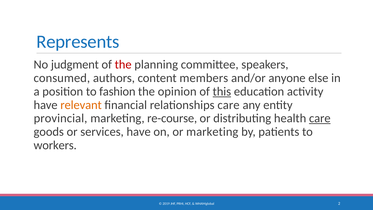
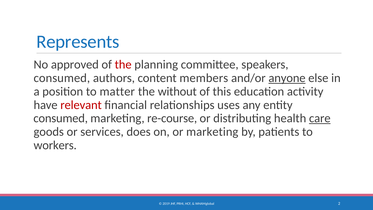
judgment: judgment -> approved
anyone underline: none -> present
fashion: fashion -> matter
opinion: opinion -> without
this underline: present -> none
relevant colour: orange -> red
relationships care: care -> uses
provincial at (61, 118): provincial -> consumed
services have: have -> does
